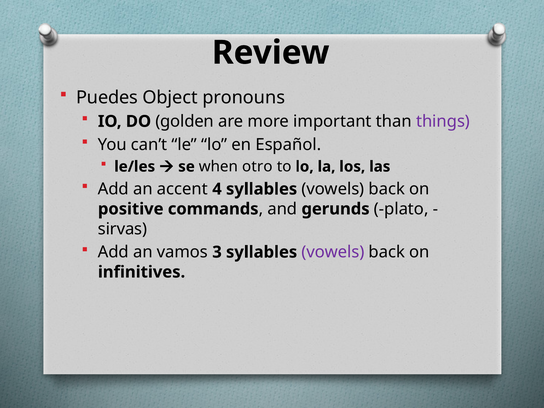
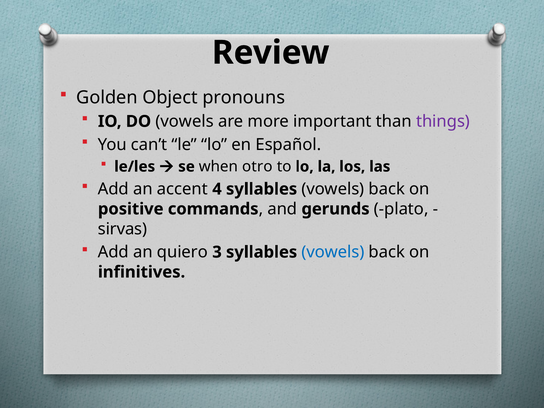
Puedes: Puedes -> Golden
DO golden: golden -> vowels
vamos: vamos -> quiero
vowels at (333, 252) colour: purple -> blue
